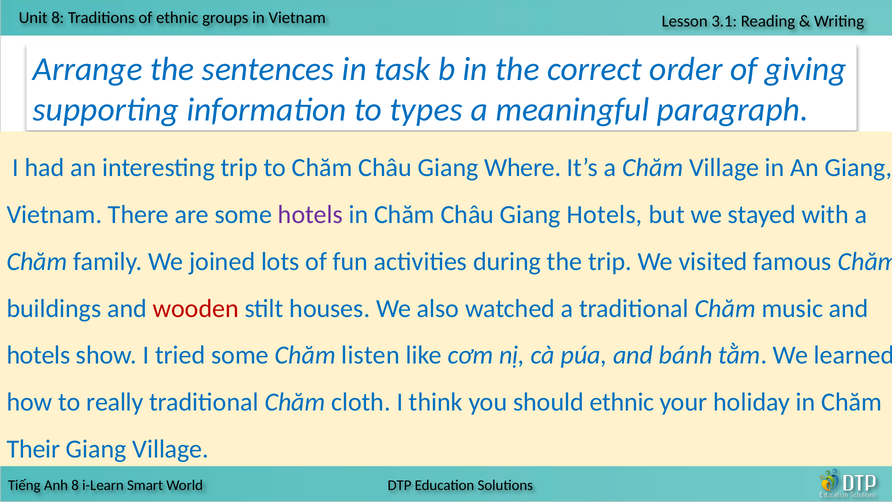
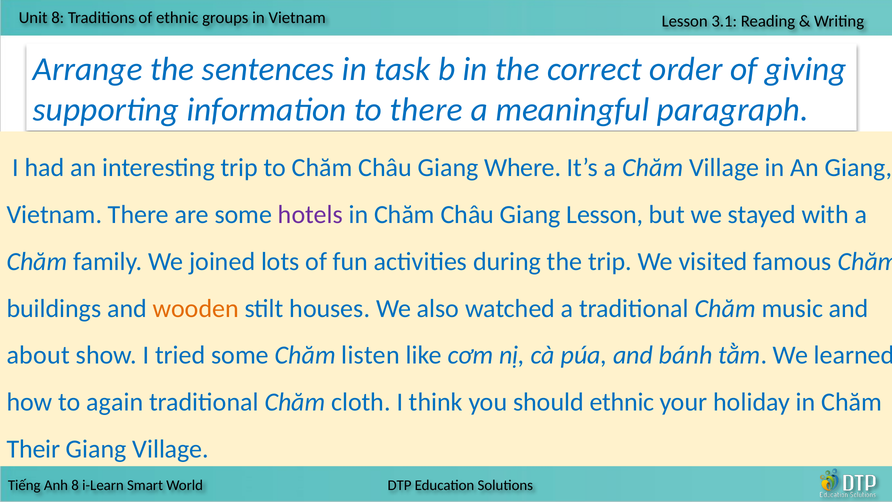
to types: types -> there
Giang Hotels: Hotels -> Lesson
wooden colour: red -> orange
hotels at (38, 355): hotels -> about
really: really -> again
